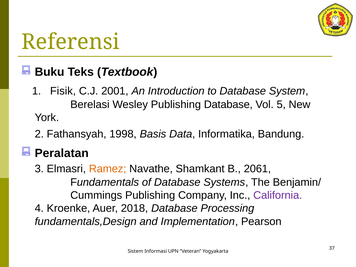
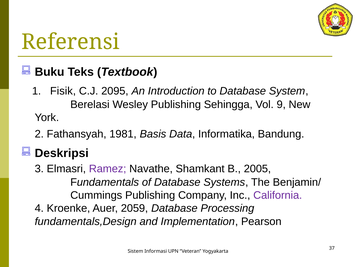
2001: 2001 -> 2095
Publishing Database: Database -> Sehingga
5: 5 -> 9
1998: 1998 -> 1981
Peralatan: Peralatan -> Deskripsi
Ramez colour: orange -> purple
2061: 2061 -> 2005
2018: 2018 -> 2059
